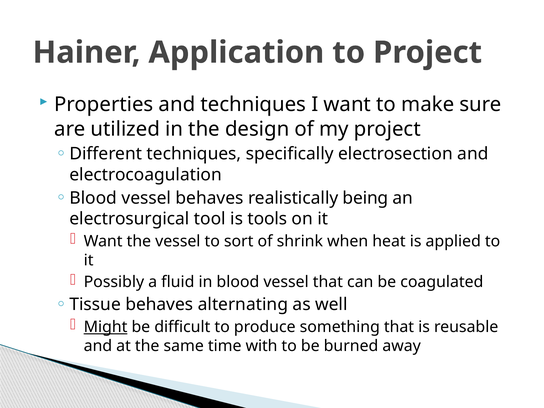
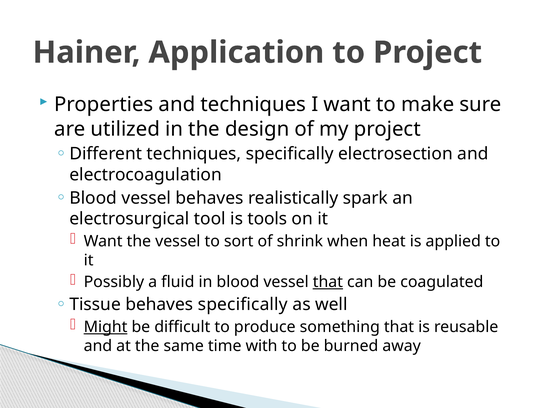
being: being -> spark
that at (328, 282) underline: none -> present
behaves alternating: alternating -> specifically
